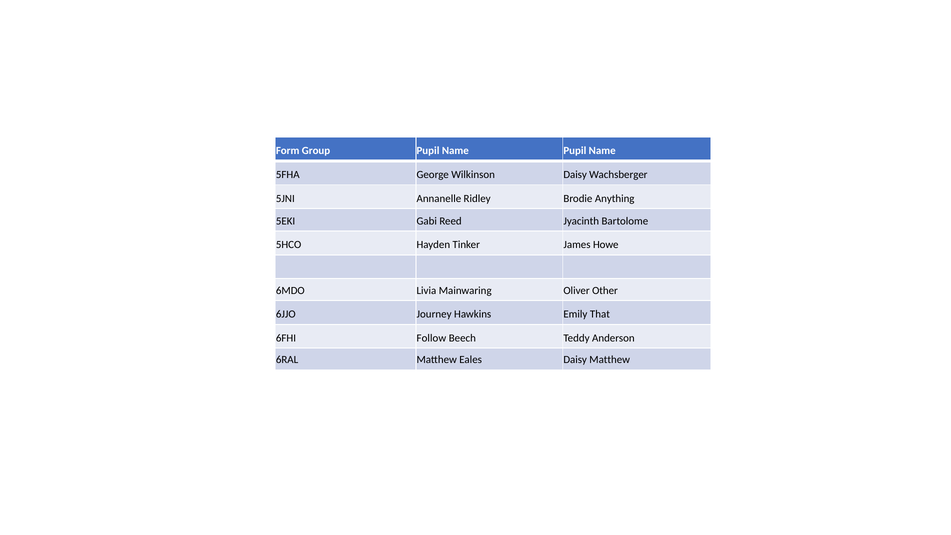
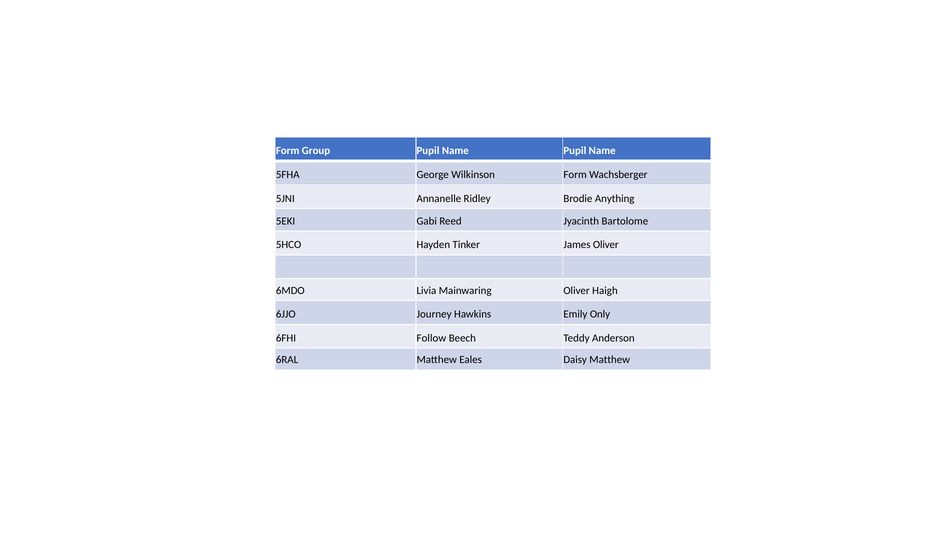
Wilkinson Daisy: Daisy -> Form
James Howe: Howe -> Oliver
Other: Other -> Haigh
That: That -> Only
